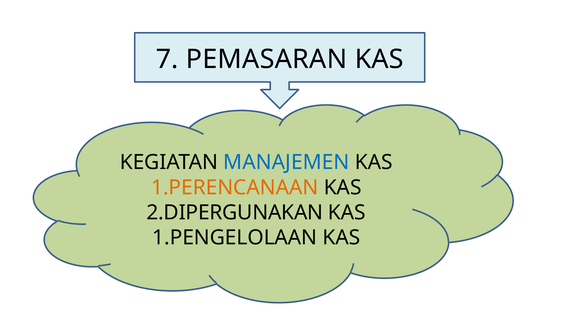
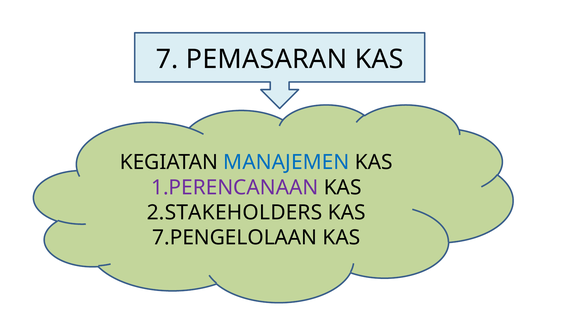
1.PERENCANAAN colour: orange -> purple
2.DIPERGUNAKAN: 2.DIPERGUNAKAN -> 2.STAKEHOLDERS
1.PENGELOLAAN: 1.PENGELOLAAN -> 7.PENGELOLAAN
